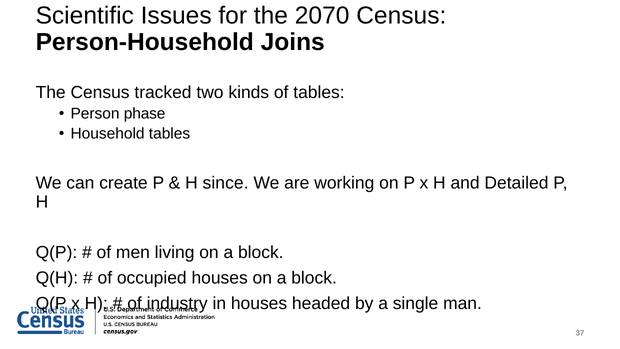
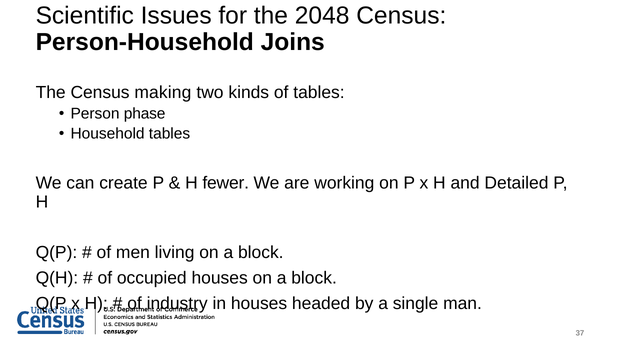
2070: 2070 -> 2048
tracked: tracked -> making
since: since -> fewer
